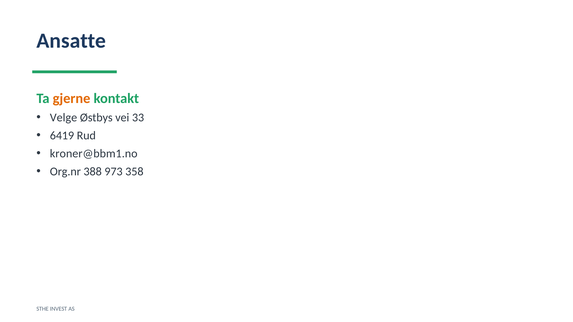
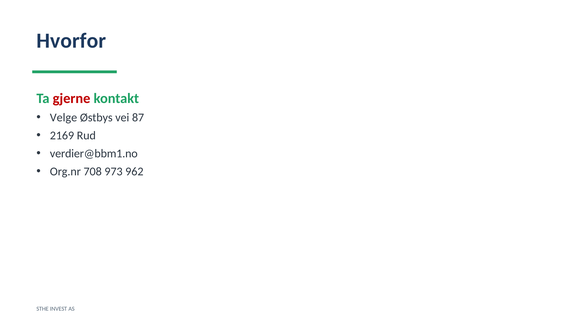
Ansatte: Ansatte -> Hvorfor
gjerne colour: orange -> red
33: 33 -> 87
6419: 6419 -> 2169
kroner@bbm1.no: kroner@bbm1.no -> verdier@bbm1.no
388: 388 -> 708
358: 358 -> 962
